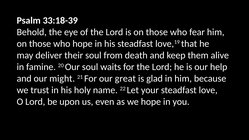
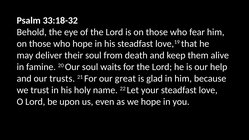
33:18-39: 33:18-39 -> 33:18-32
might: might -> trusts
